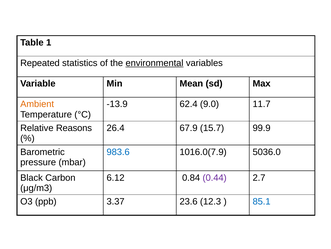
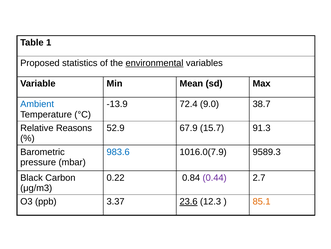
Repeated: Repeated -> Proposed
Ambient colour: orange -> blue
62.4: 62.4 -> 72.4
11.7: 11.7 -> 38.7
26.4: 26.4 -> 52.9
99.9: 99.9 -> 91.3
5036.0: 5036.0 -> 9589.3
6.12: 6.12 -> 0.22
23.6 underline: none -> present
85.1 colour: blue -> orange
